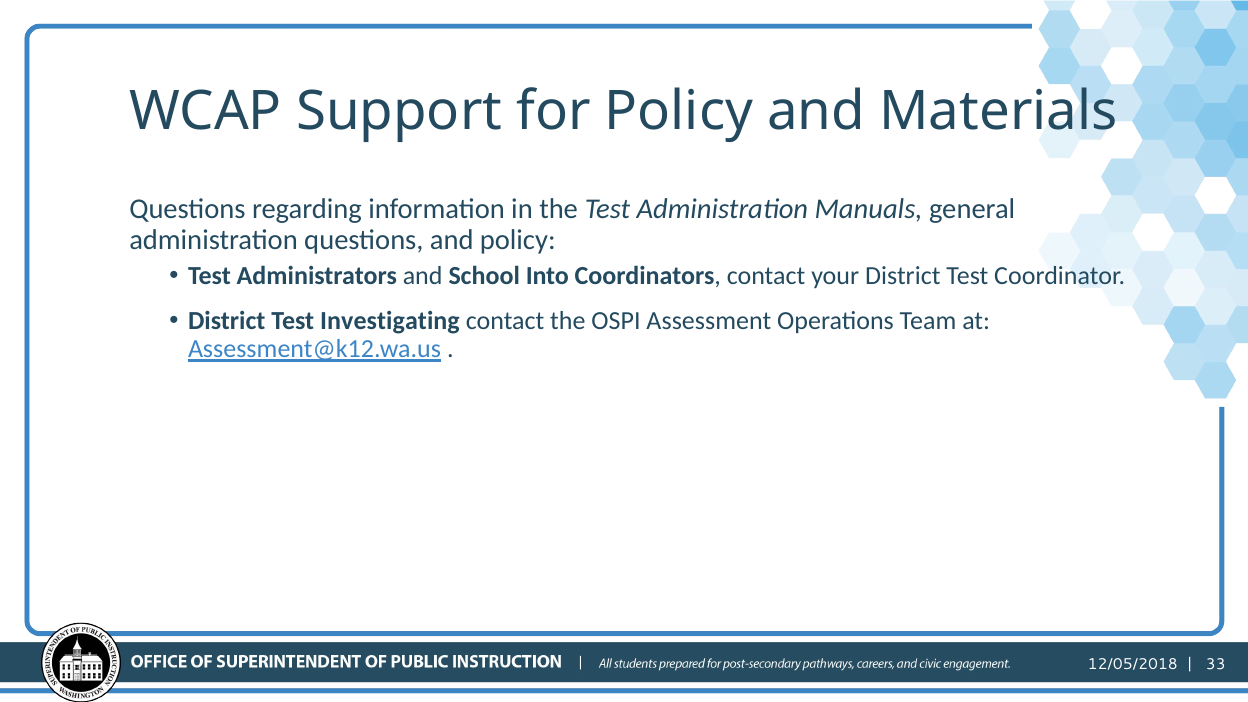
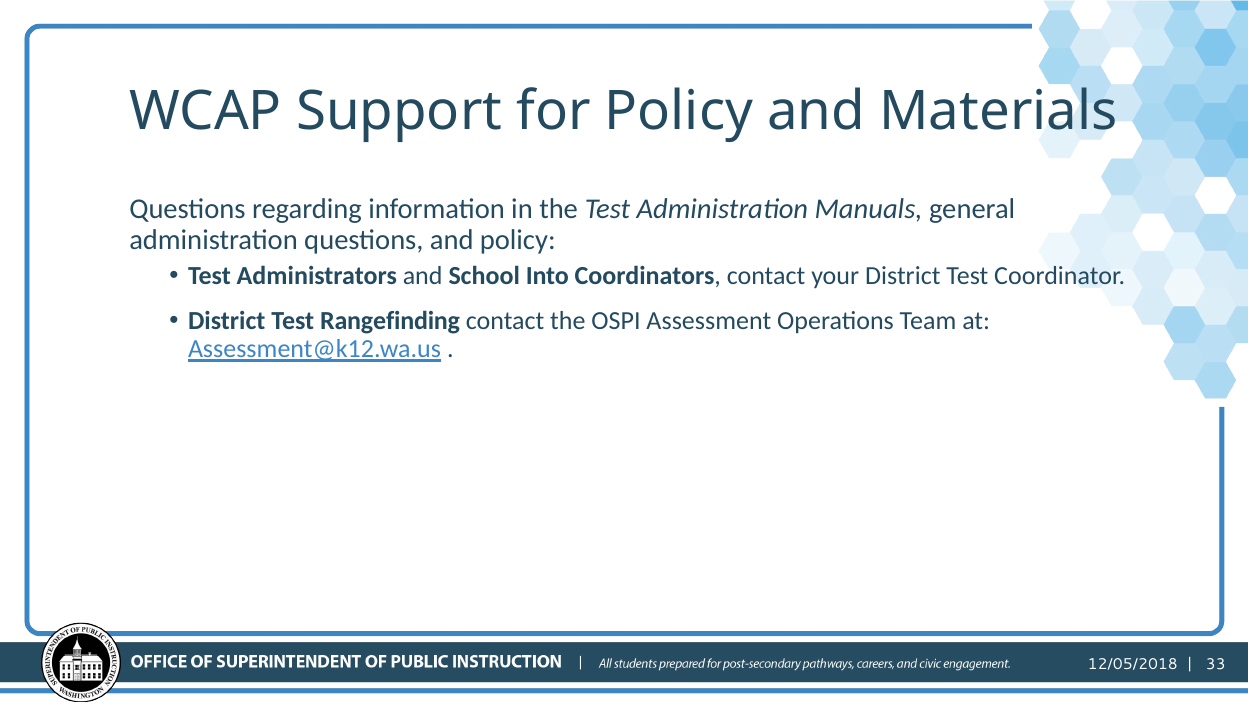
Investigating: Investigating -> Rangefinding
